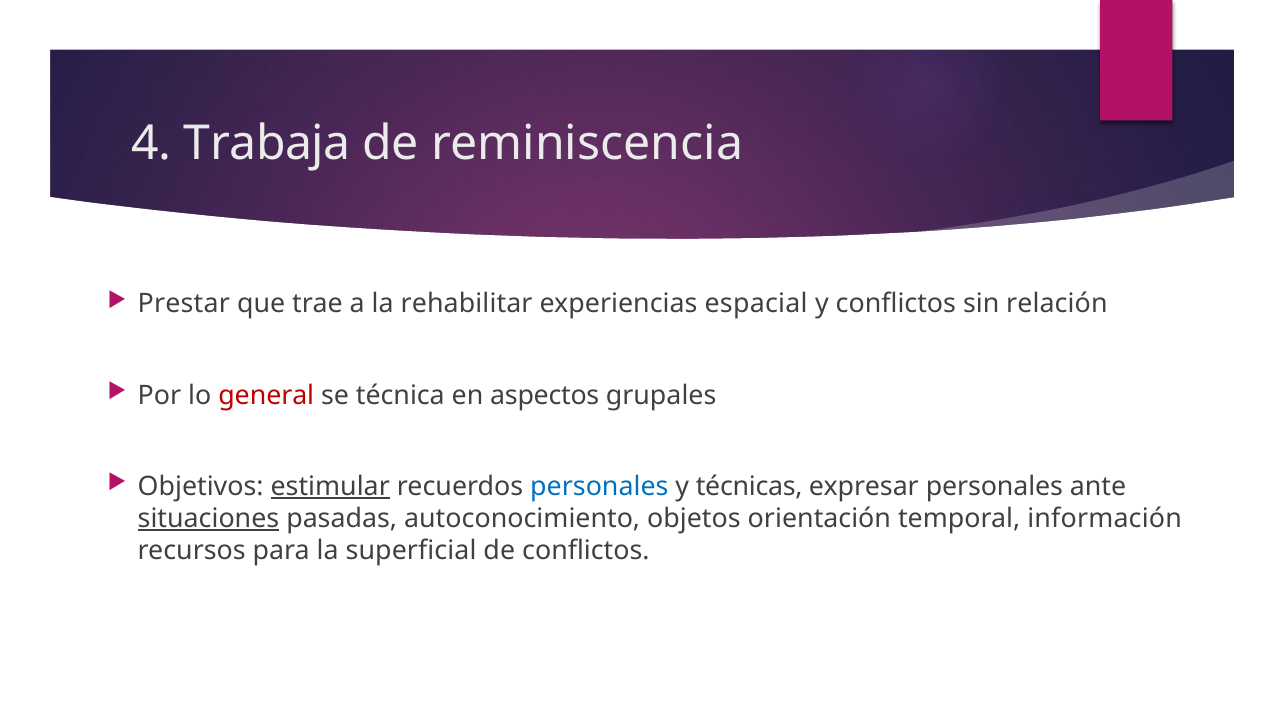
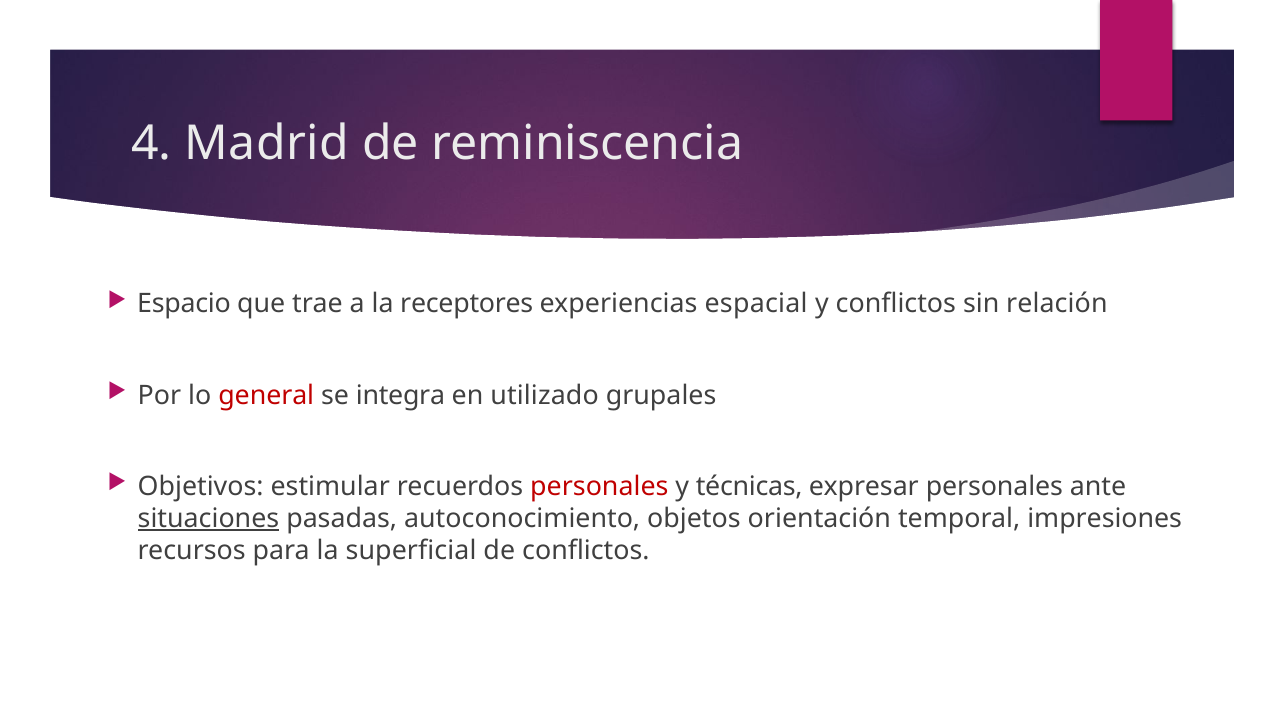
Trabaja: Trabaja -> Madrid
Prestar: Prestar -> Espacio
rehabilitar: rehabilitar -> receptores
técnica: técnica -> integra
aspectos: aspectos -> utilizado
estimular underline: present -> none
personales at (599, 486) colour: blue -> red
información: información -> impresiones
